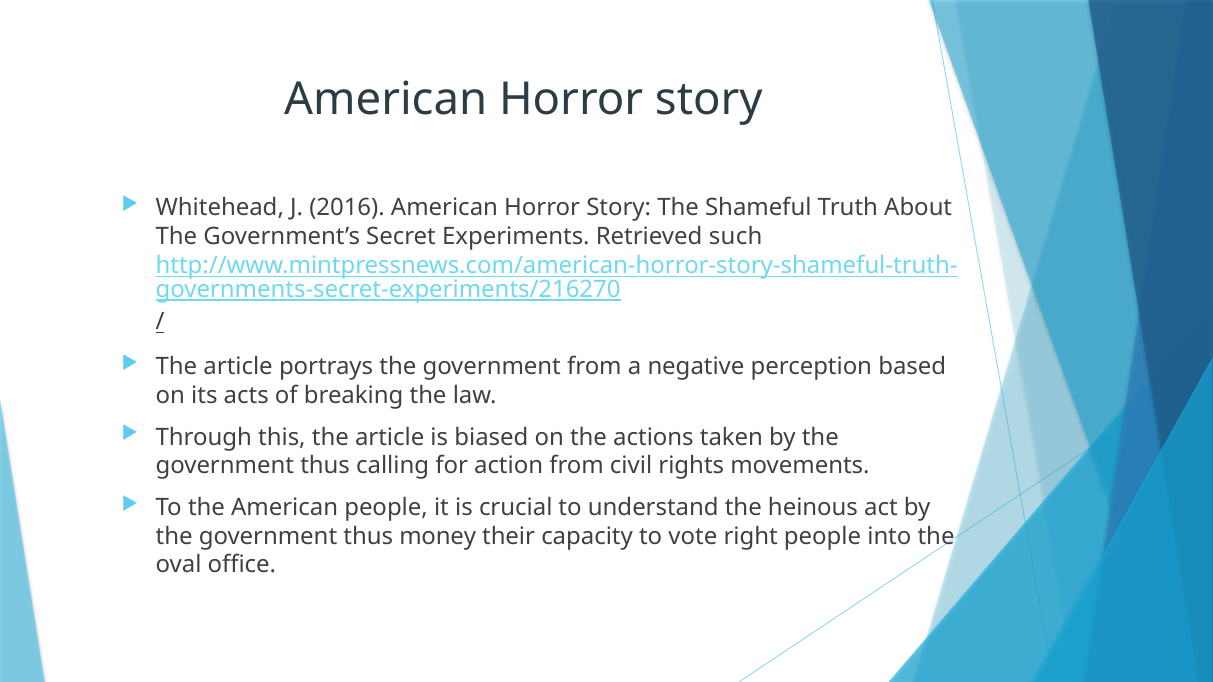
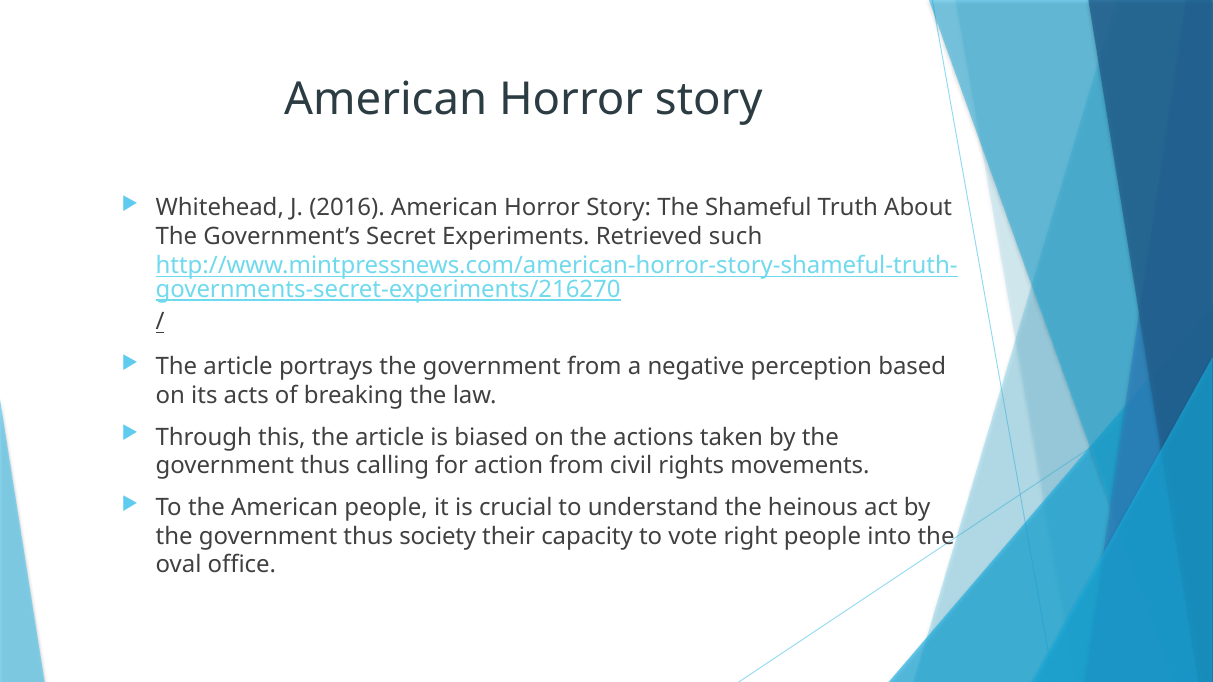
money: money -> society
